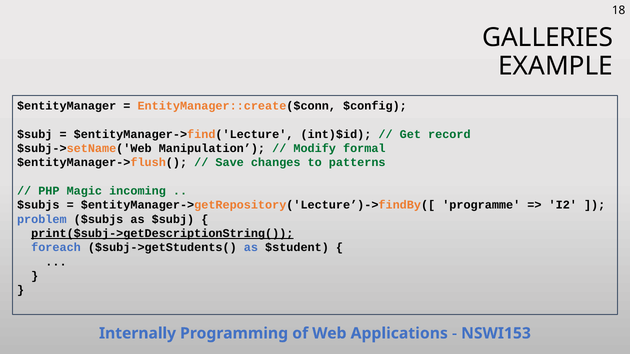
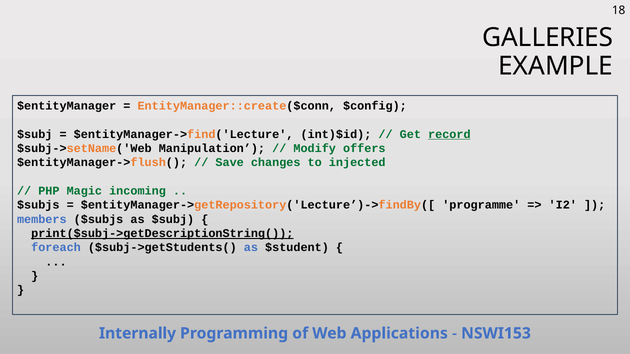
record underline: none -> present
formal: formal -> offers
patterns: patterns -> injected
problem: problem -> members
